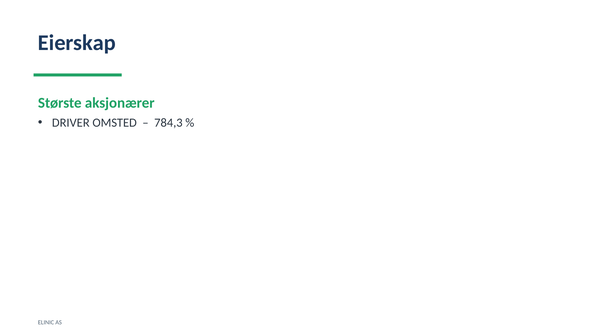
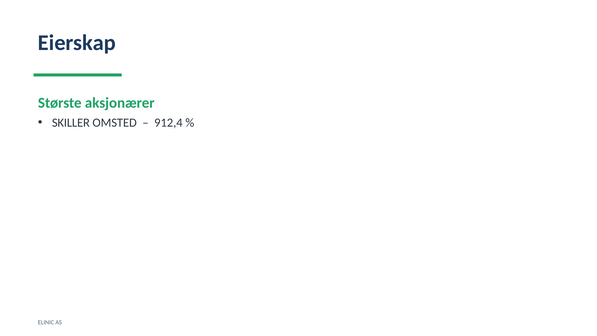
DRIVER: DRIVER -> SKILLER
784,3: 784,3 -> 912,4
